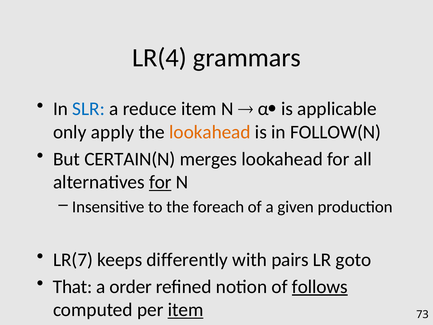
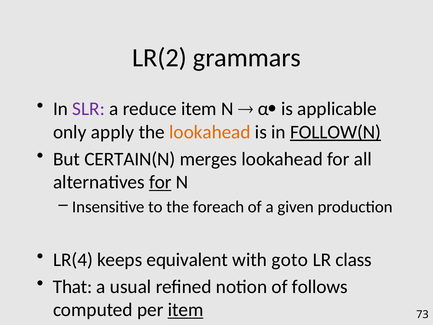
LR(4: LR(4 -> LR(2
SLR colour: blue -> purple
FOLLOW(N underline: none -> present
LR(7: LR(7 -> LR(4
differently: differently -> equivalent
pairs: pairs -> goto
goto: goto -> class
order: order -> usual
follows underline: present -> none
